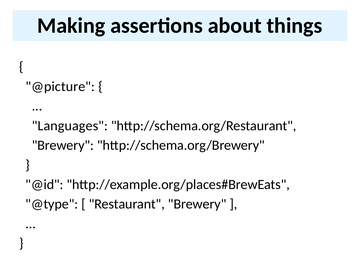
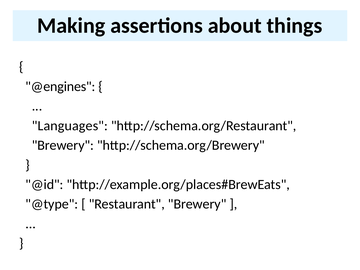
@picture: @picture -> @engines
